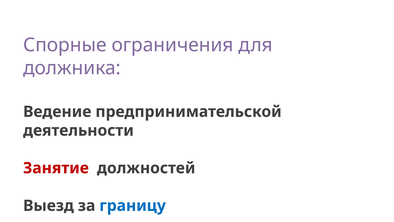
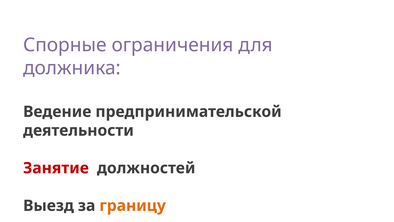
границу colour: blue -> orange
